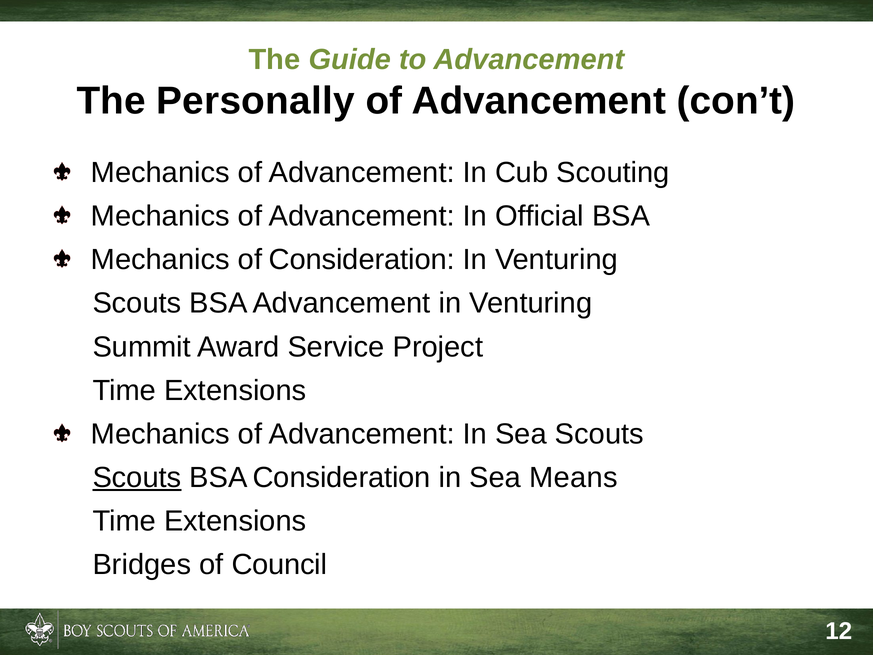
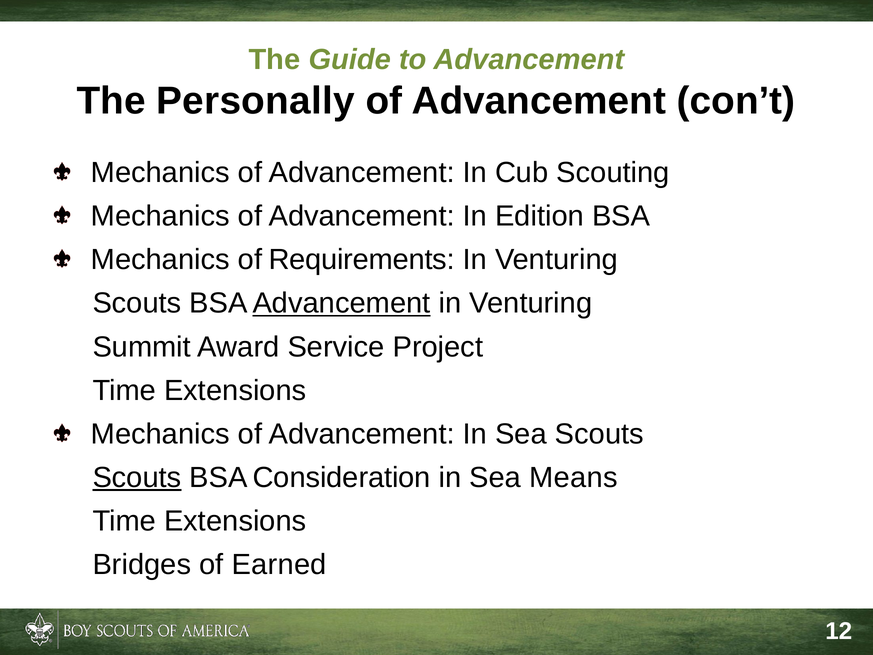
Official: Official -> Edition
of Consideration: Consideration -> Requirements
Advancement at (342, 303) underline: none -> present
Council: Council -> Earned
